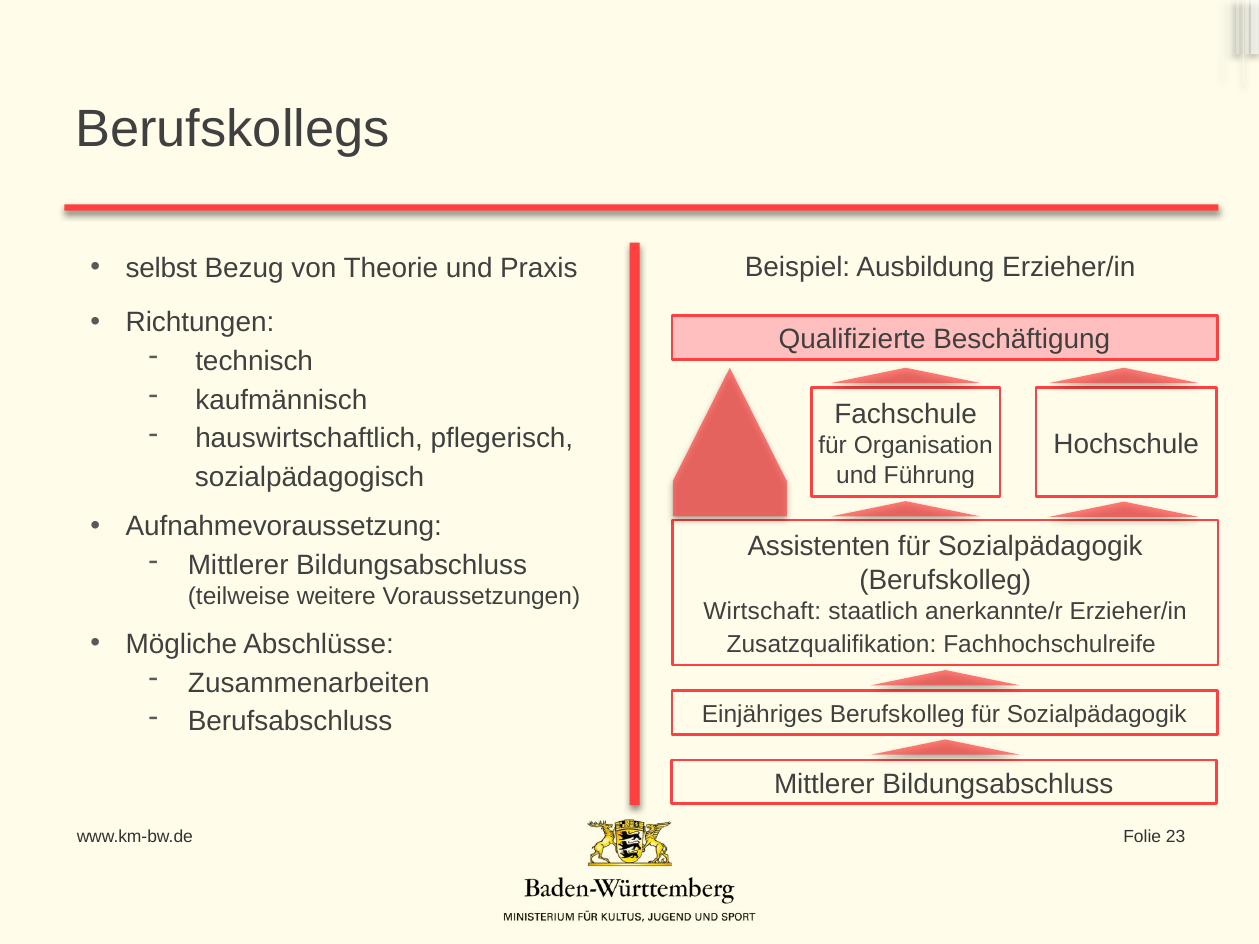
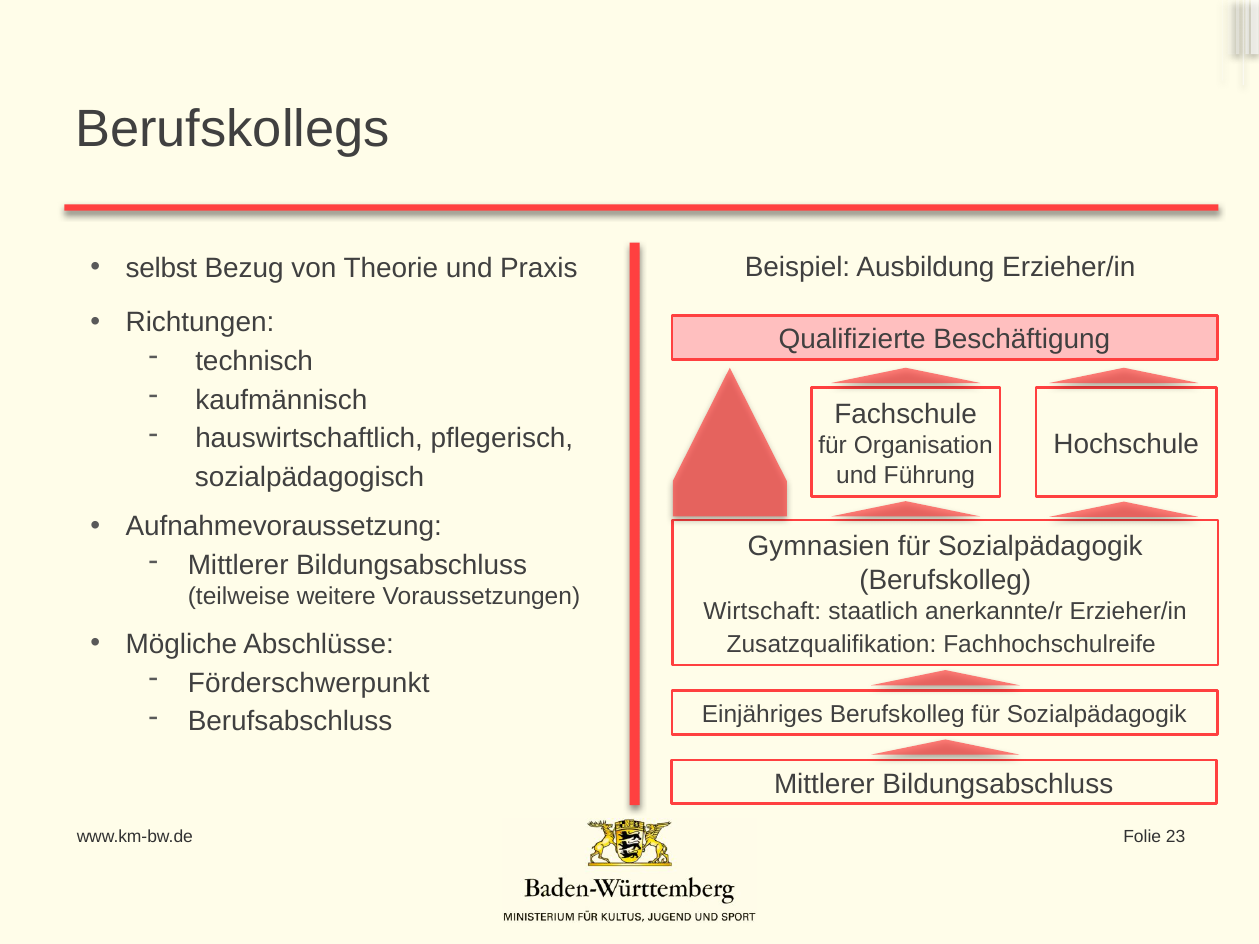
Assistenten: Assistenten -> Gymnasien
Zusammenarbeiten: Zusammenarbeiten -> Förderschwerpunkt
